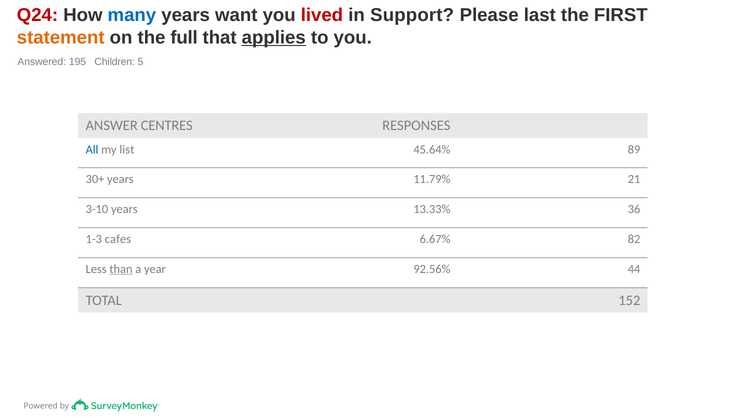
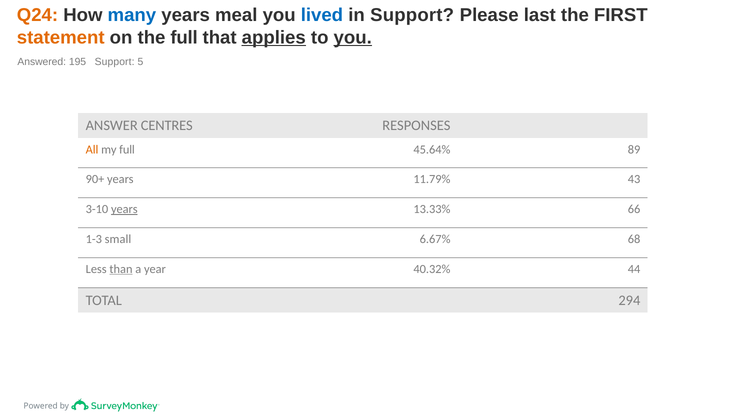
Q24 colour: red -> orange
want: want -> meal
lived colour: red -> blue
you at (353, 38) underline: none -> present
195 Children: Children -> Support
All colour: blue -> orange
my list: list -> full
30+: 30+ -> 90+
21: 21 -> 43
years at (124, 210) underline: none -> present
36: 36 -> 66
cafes: cafes -> small
82: 82 -> 68
92.56%: 92.56% -> 40.32%
152: 152 -> 294
